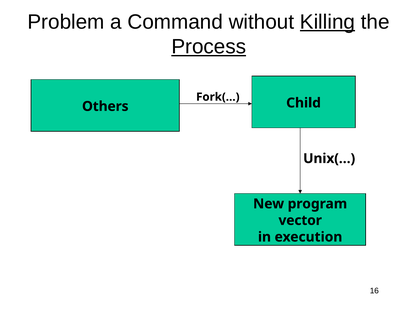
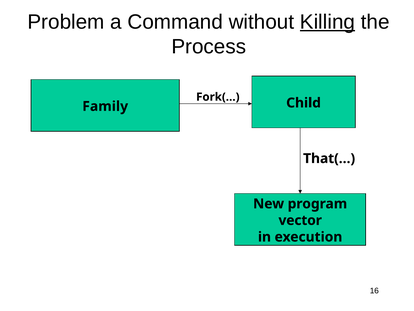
Process underline: present -> none
Others: Others -> Family
Unix(…: Unix(… -> That(…
